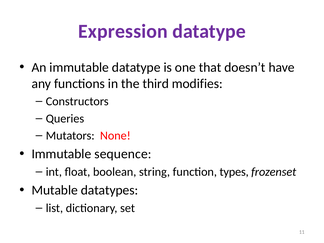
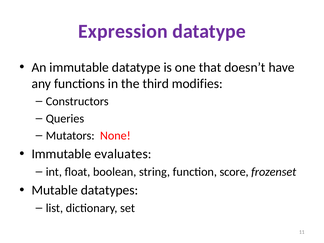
sequence: sequence -> evaluates
types: types -> score
